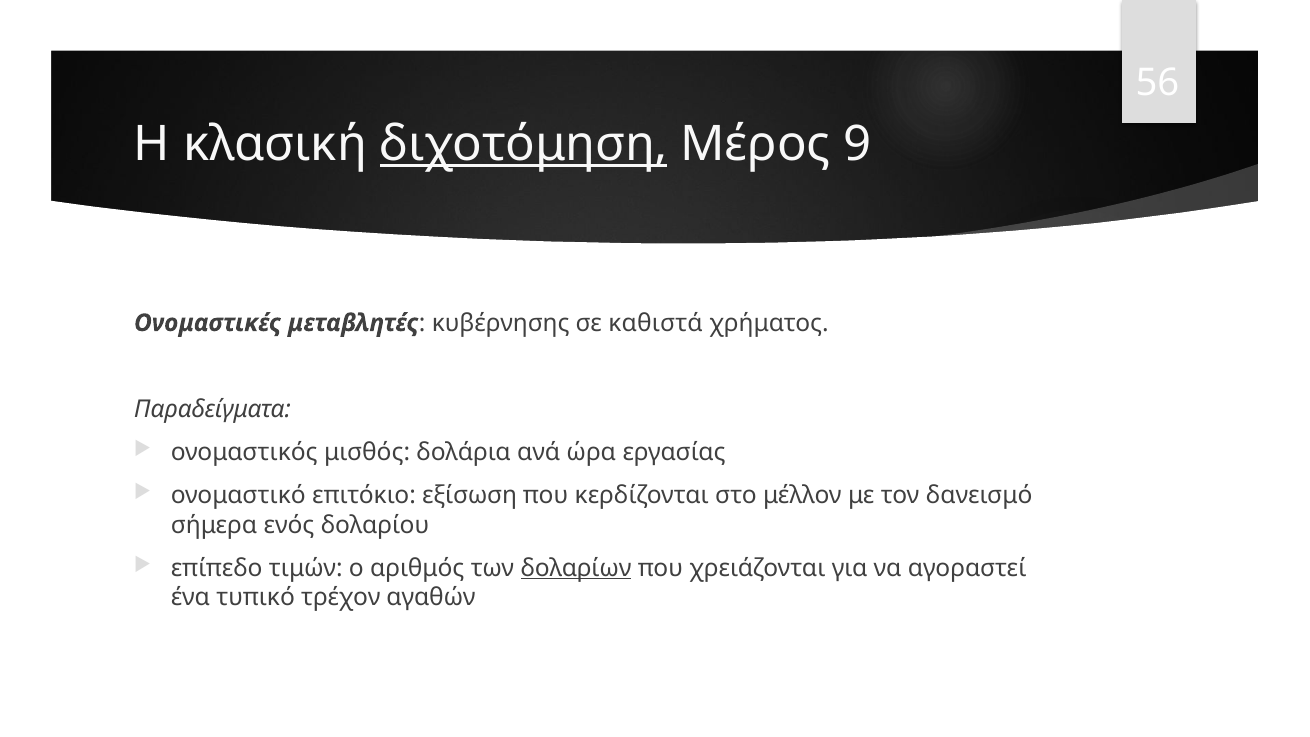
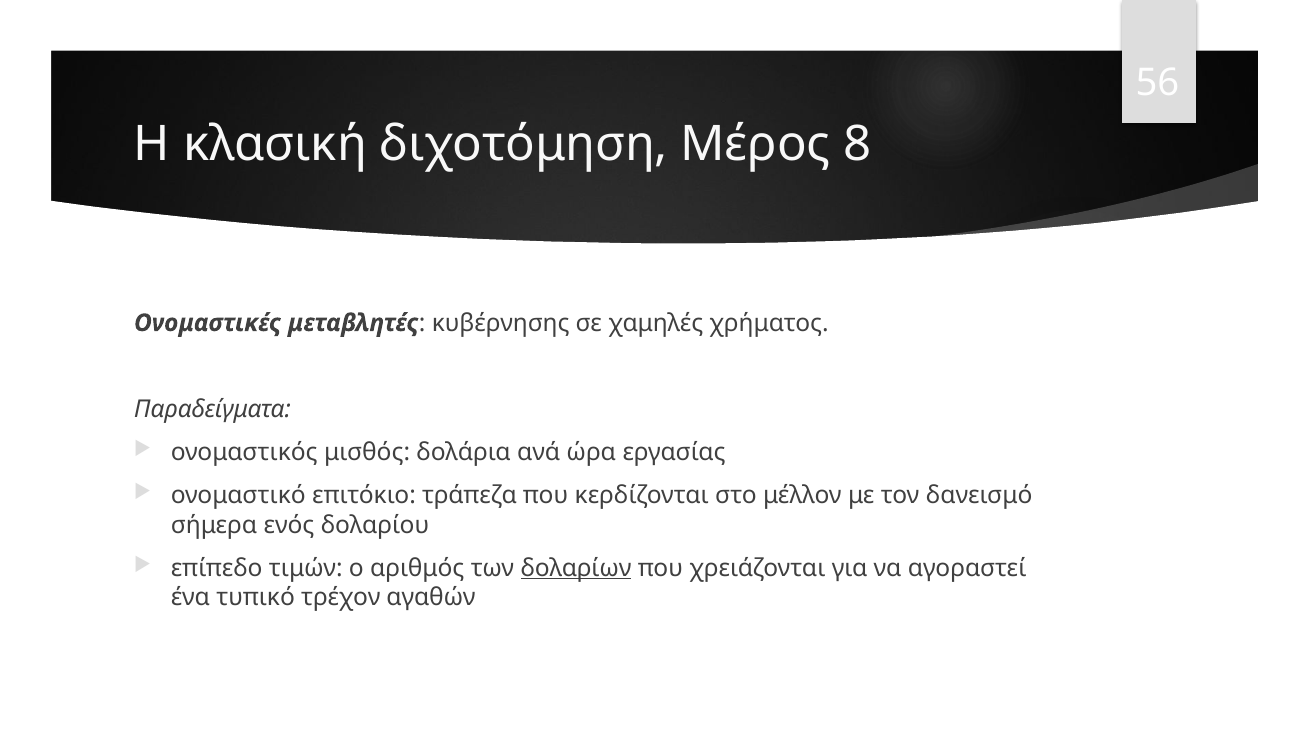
διχοτόμηση underline: present -> none
9: 9 -> 8
καθιστά: καθιστά -> χαμηλές
εξίσωση: εξίσωση -> τράπεζα
